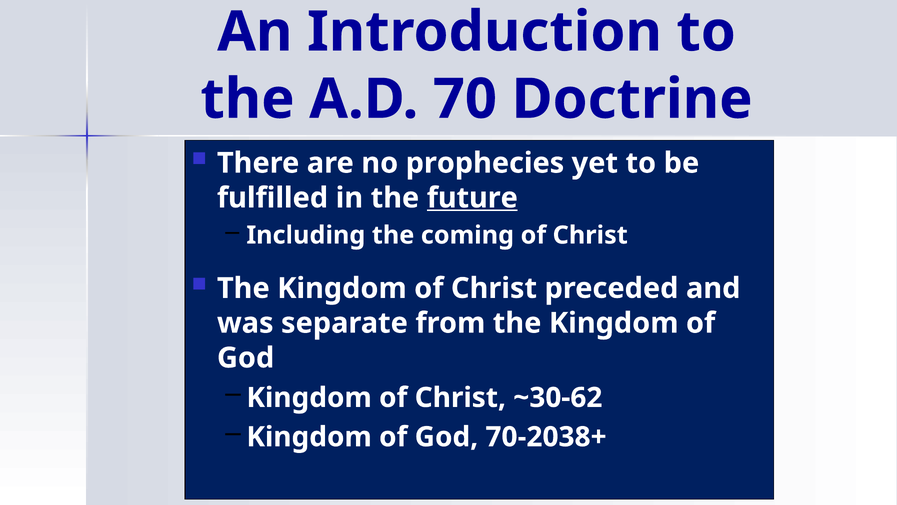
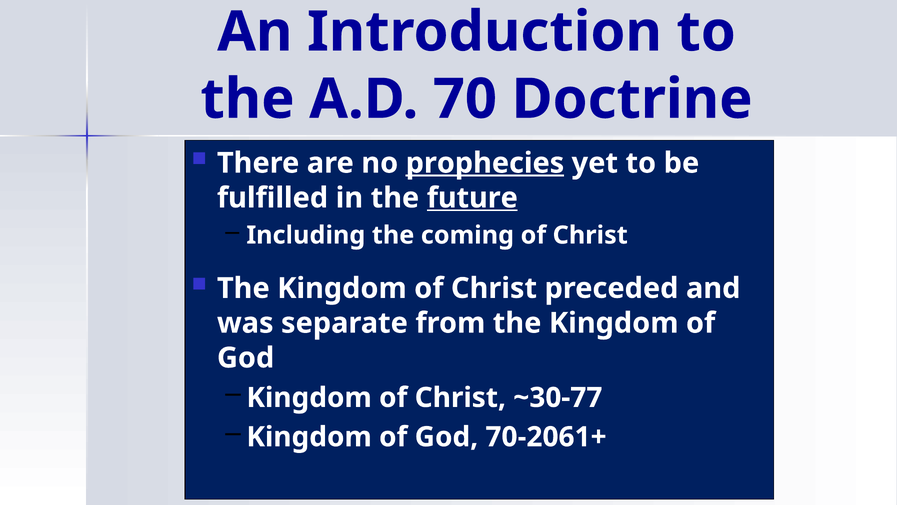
prophecies underline: none -> present
~30-62: ~30-62 -> ~30-77
70-2038+: 70-2038+ -> 70-2061+
